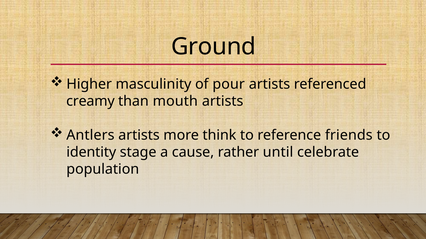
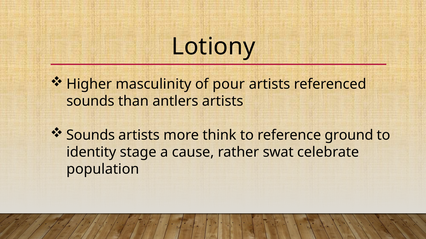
Ground: Ground -> Lotiony
creamy at (90, 101): creamy -> sounds
mouth: mouth -> antlers
Antlers at (90, 135): Antlers -> Sounds
friends: friends -> ground
until: until -> swat
